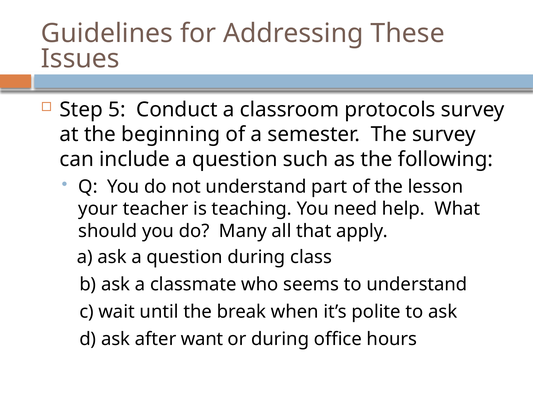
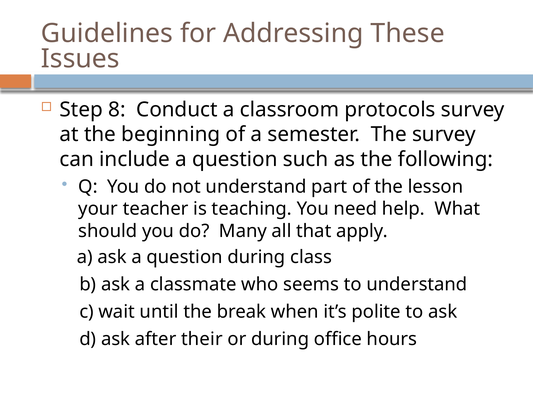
5: 5 -> 8
want: want -> their
